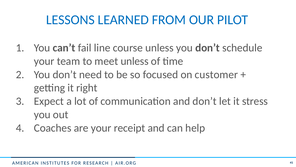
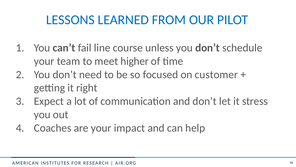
meet unless: unless -> higher
receipt: receipt -> impact
